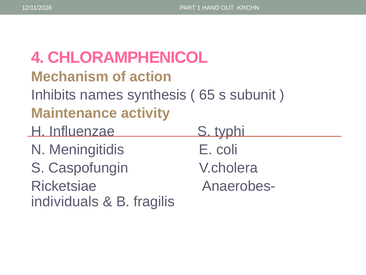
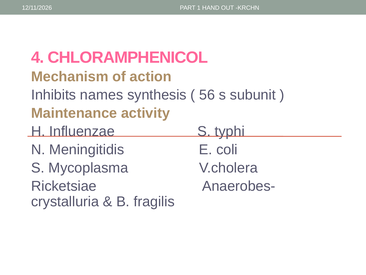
65: 65 -> 56
Caspofungin: Caspofungin -> Mycoplasma
individuals: individuals -> crystalluria
